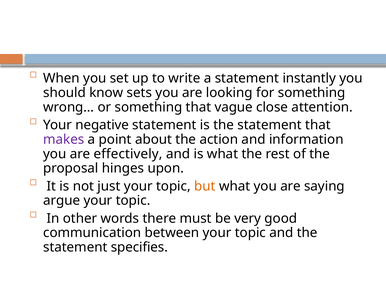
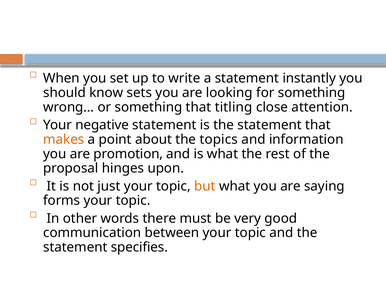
vague: vague -> titling
makes colour: purple -> orange
action: action -> topics
effectively: effectively -> promotion
argue: argue -> forms
